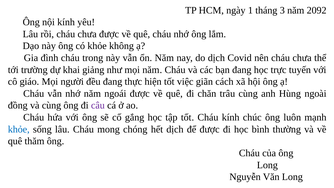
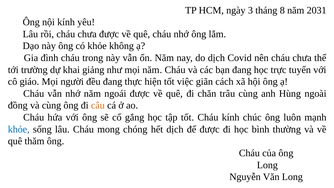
1: 1 -> 3
3: 3 -> 8
2092: 2092 -> 2031
câu colour: purple -> orange
